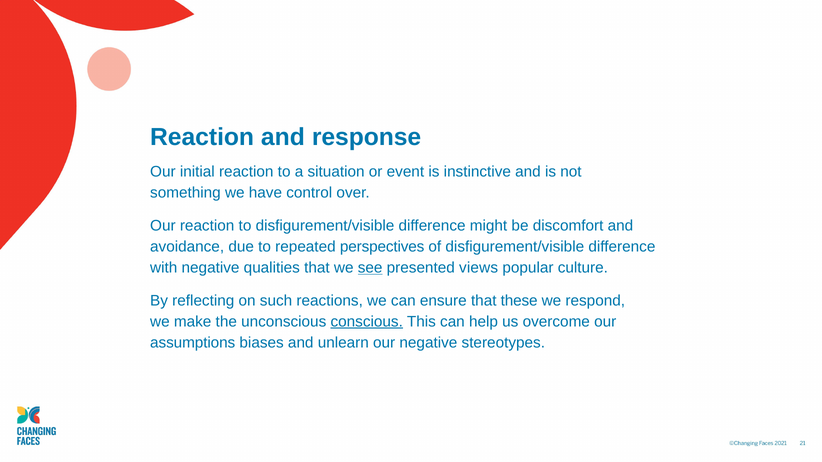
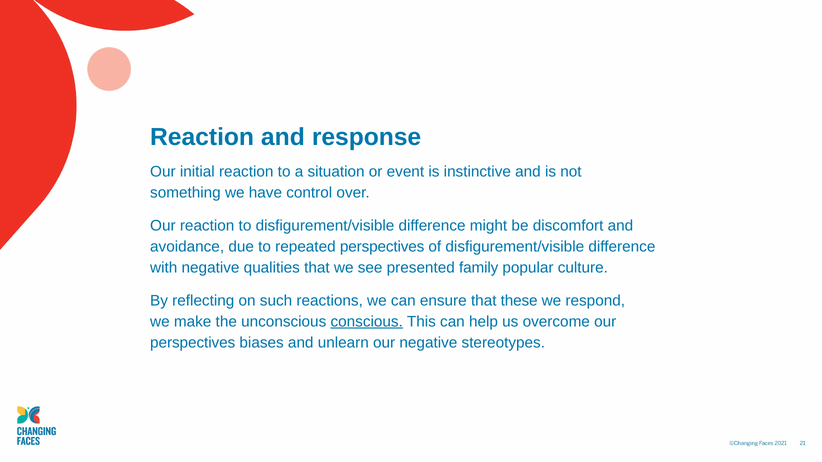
see underline: present -> none
views: views -> family
assumptions at (193, 343): assumptions -> perspectives
